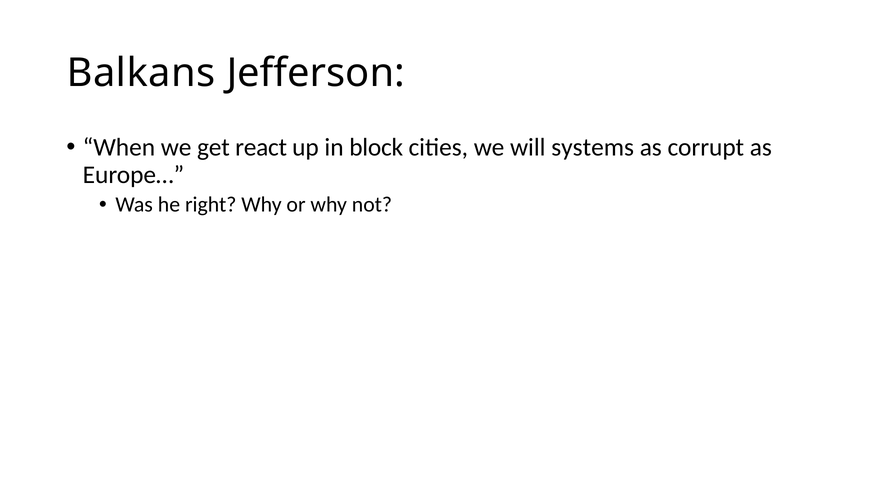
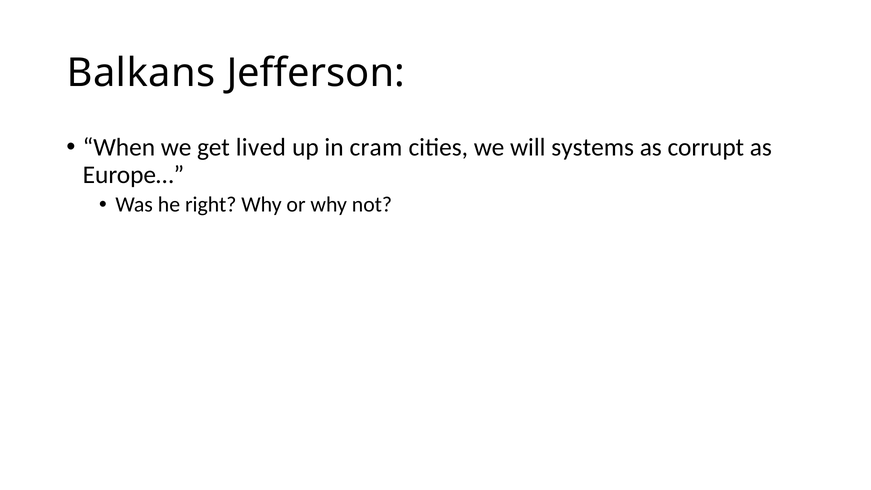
react: react -> lived
block: block -> cram
